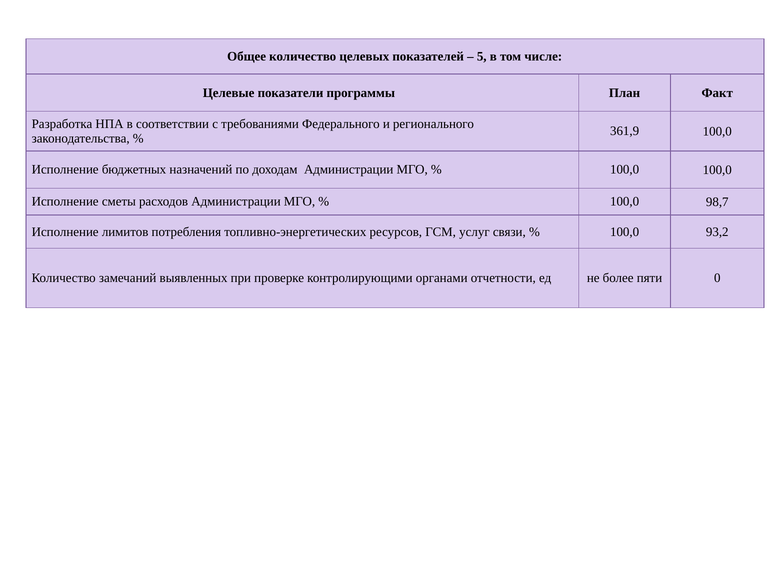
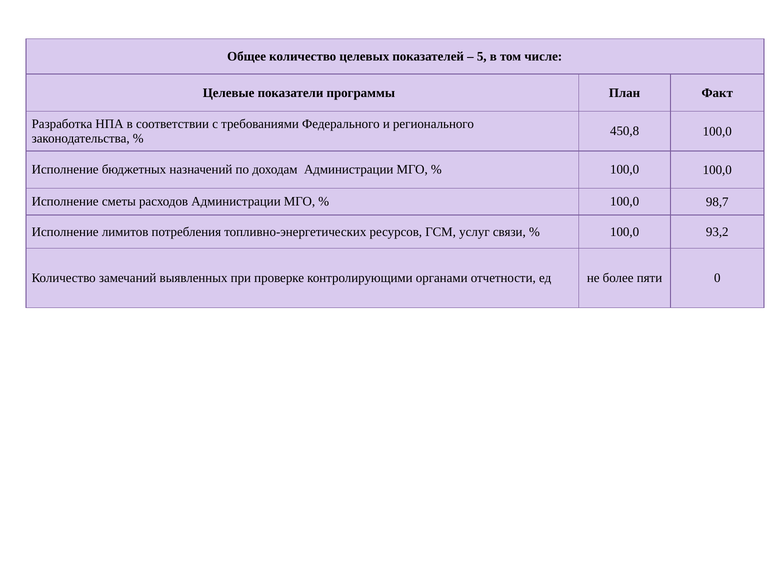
361,9: 361,9 -> 450,8
